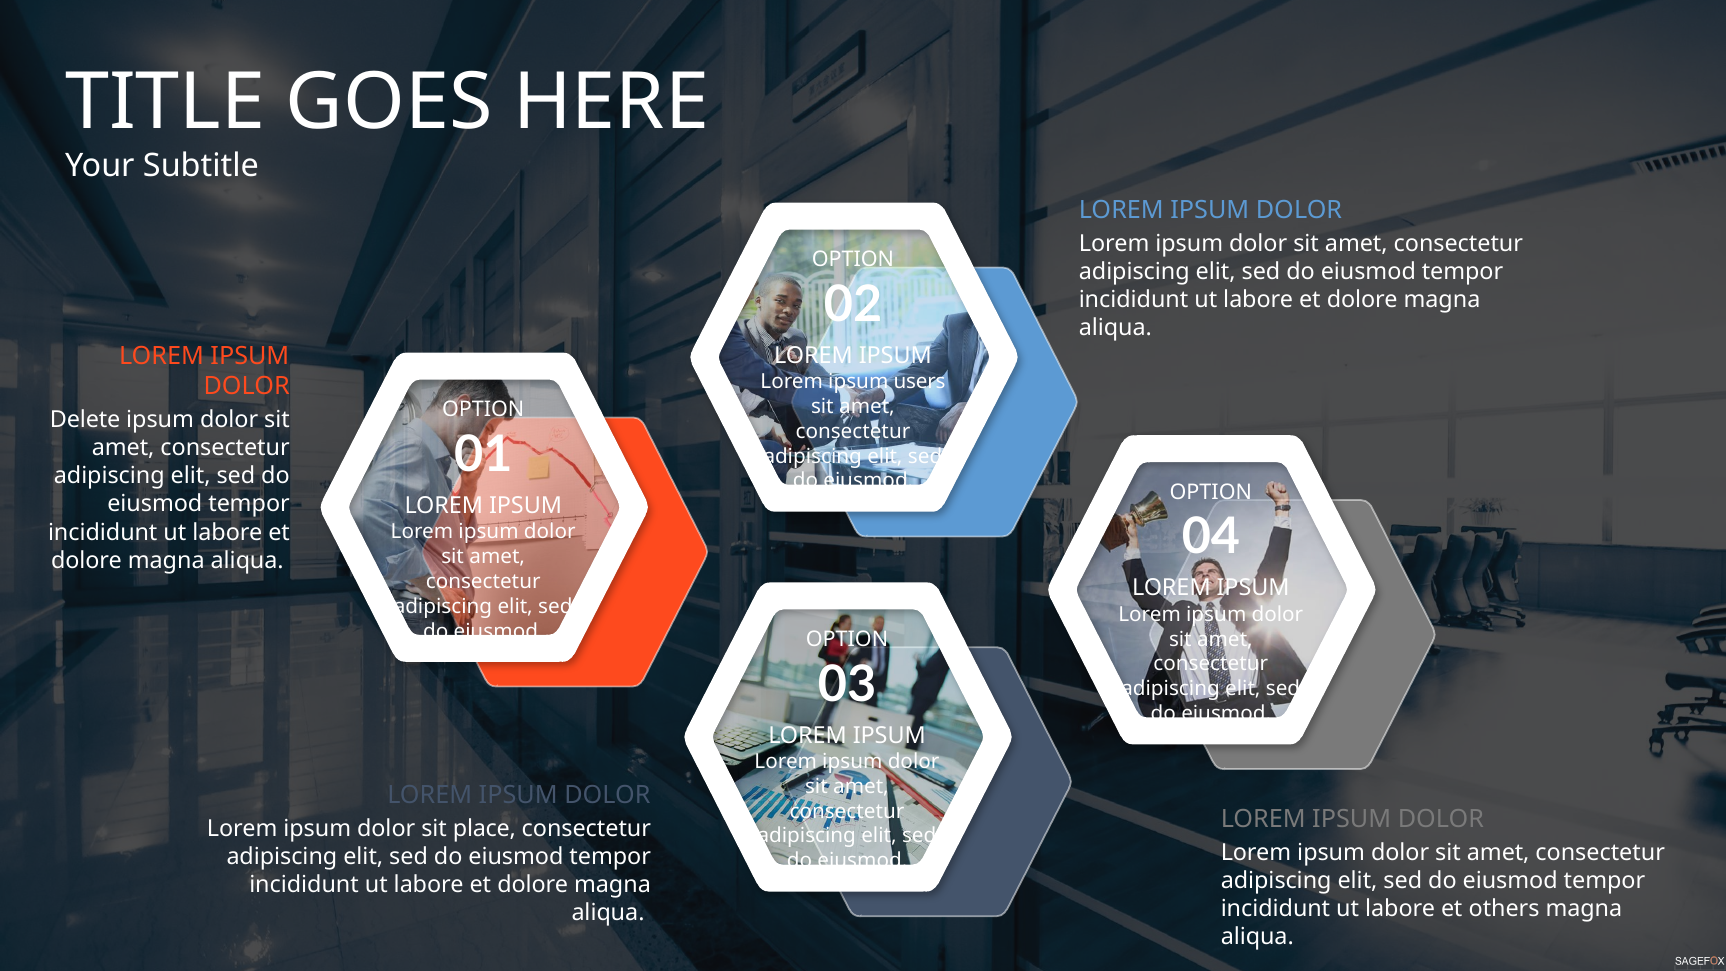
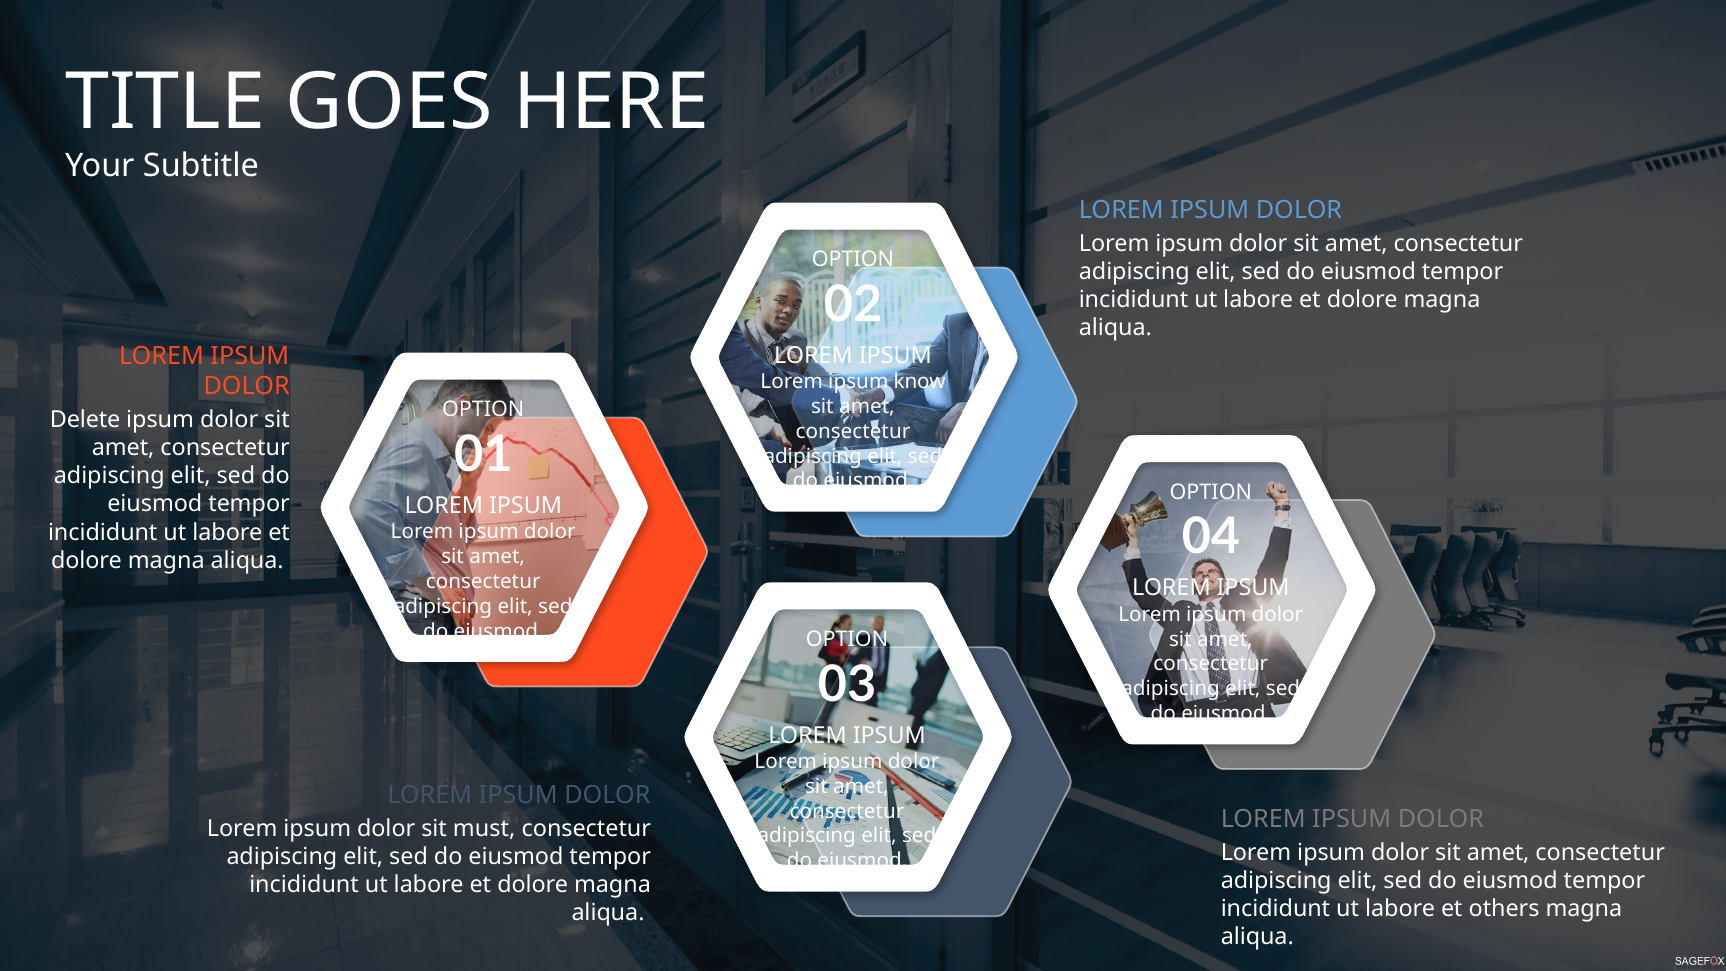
users: users -> know
place: place -> must
